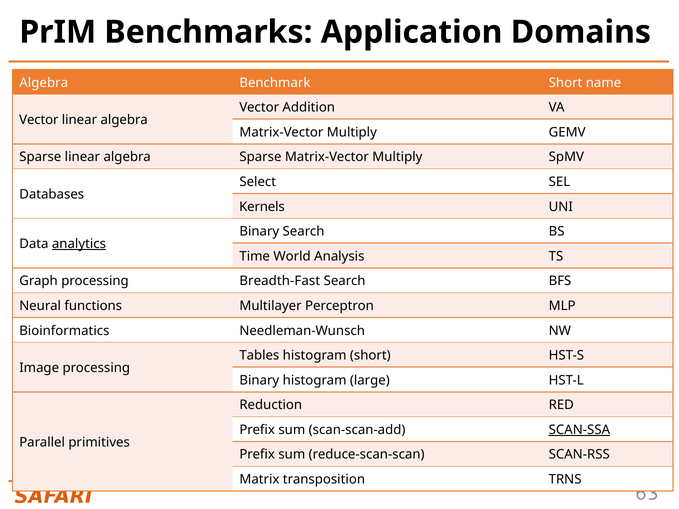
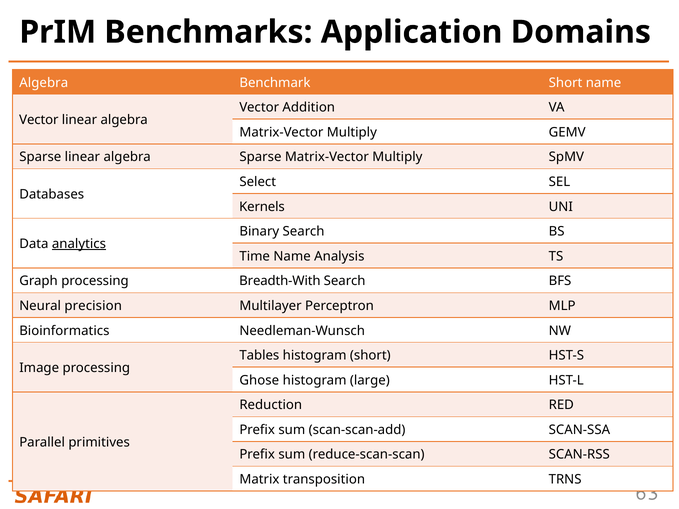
Time World: World -> Name
Breadth-Fast: Breadth-Fast -> Breadth-With
functions: functions -> precision
Binary at (259, 380): Binary -> Ghose
SCAN-SSA underline: present -> none
